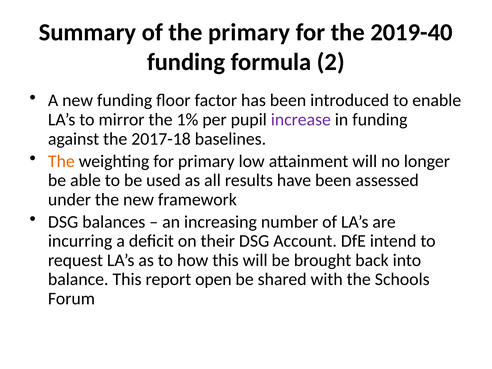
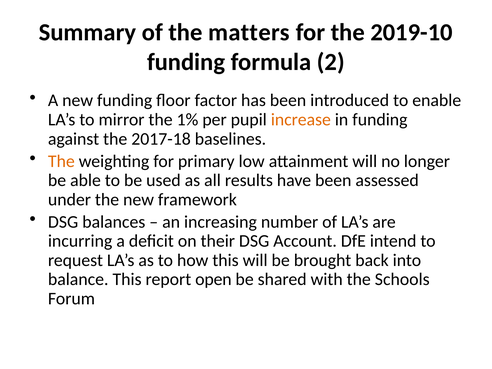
the primary: primary -> matters
2019-40: 2019-40 -> 2019-10
increase colour: purple -> orange
